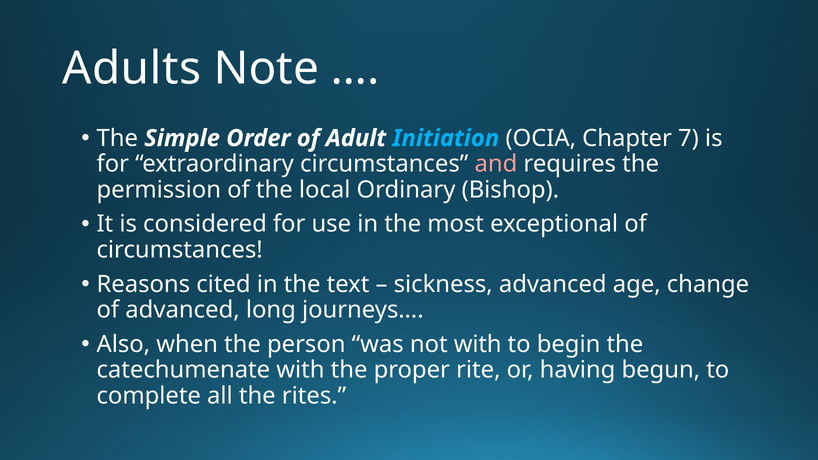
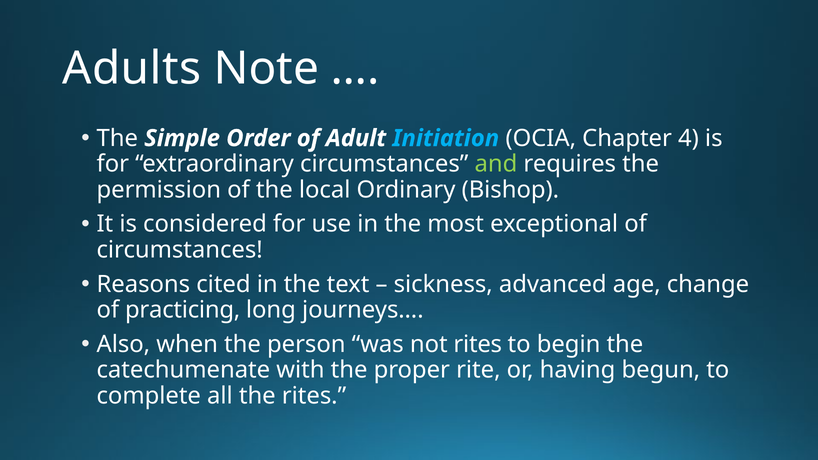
7: 7 -> 4
and colour: pink -> light green
of advanced: advanced -> practicing
not with: with -> rites
